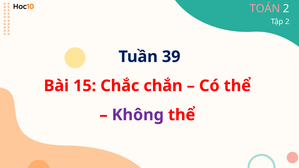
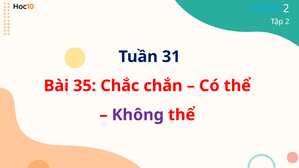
TOÁN colour: pink -> light blue
39: 39 -> 31
15: 15 -> 35
